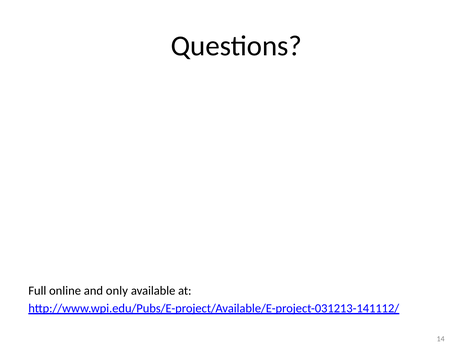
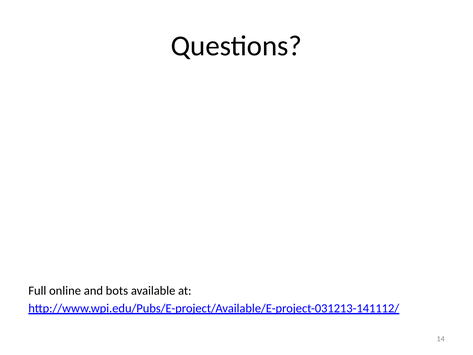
only: only -> bots
